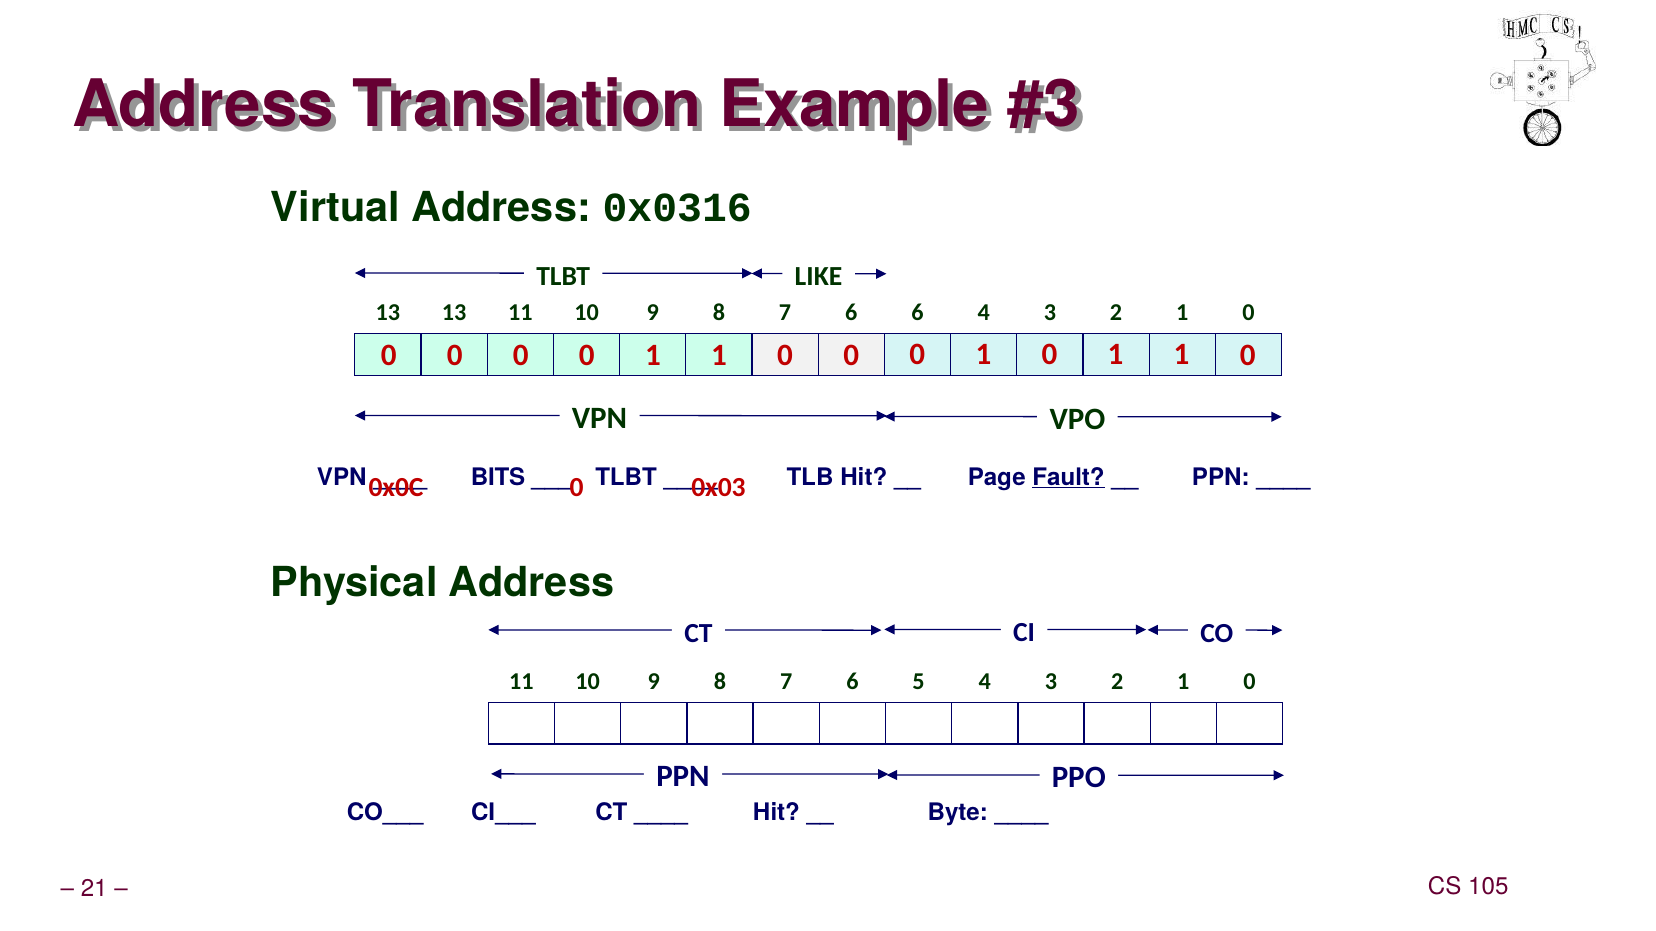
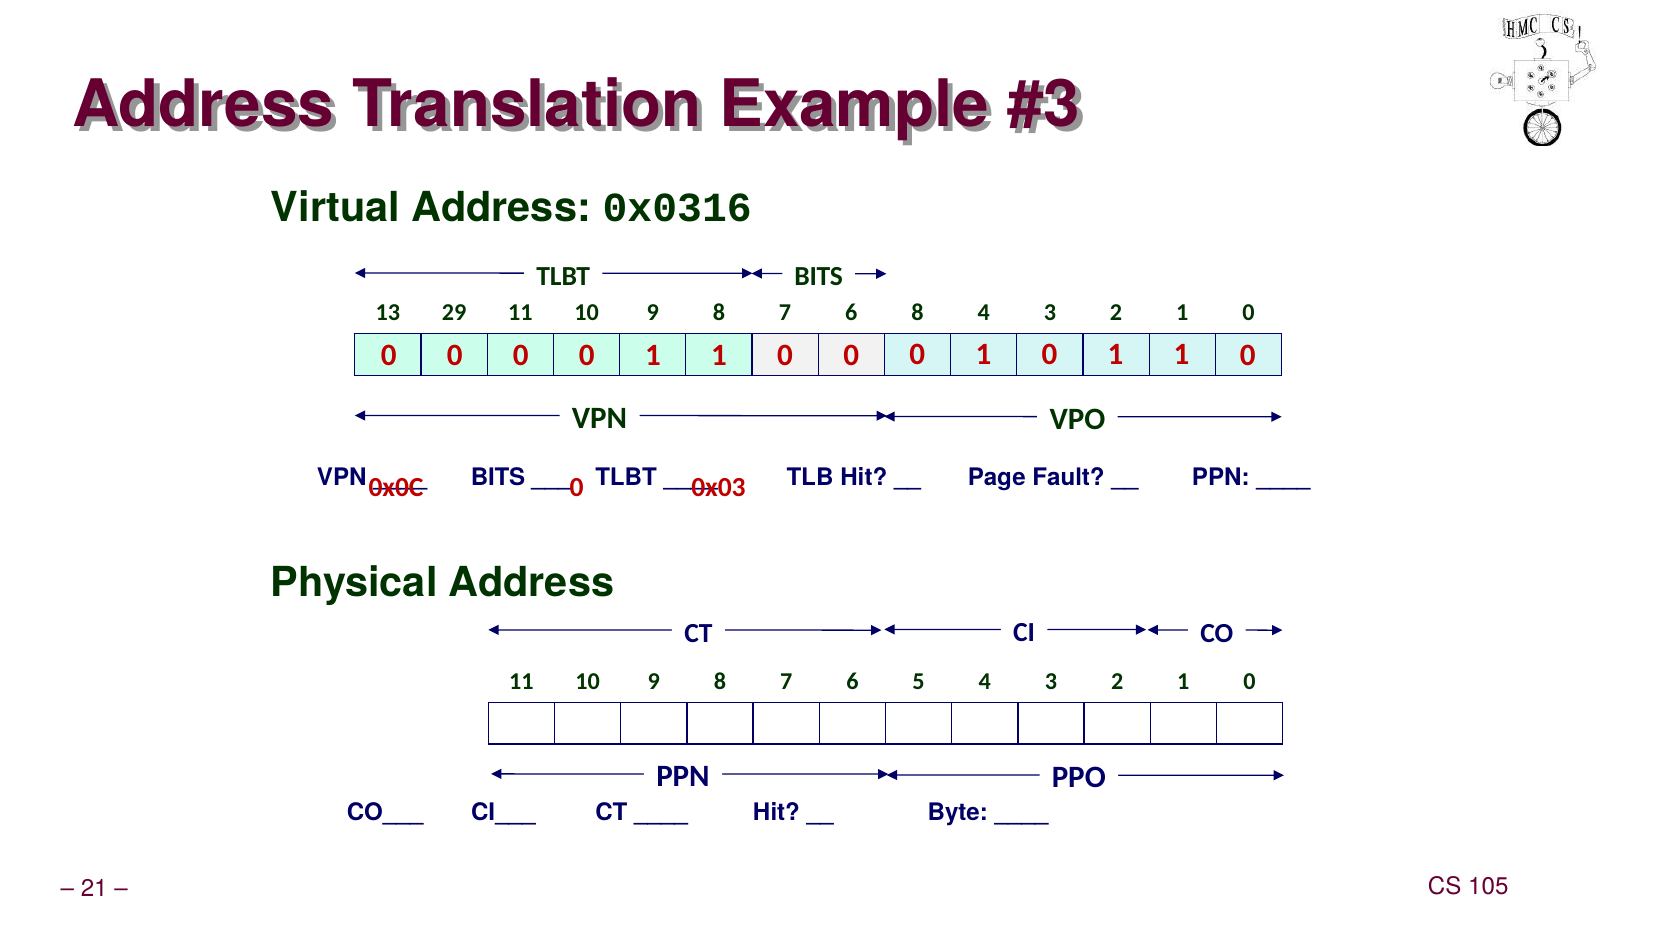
LIKE at (819, 277): LIKE -> BITS
13 13: 13 -> 29
6 6: 6 -> 8
Fault underline: present -> none
